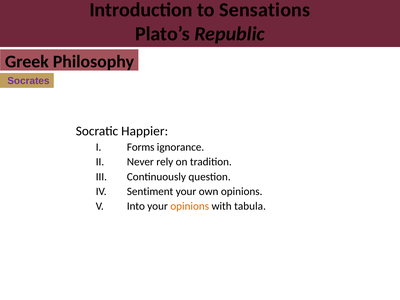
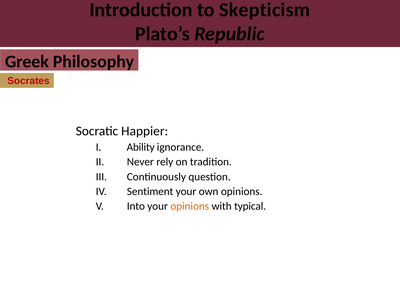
Sensations: Sensations -> Skepticism
Socrates colour: purple -> red
Forms: Forms -> Ability
tabula: tabula -> typical
